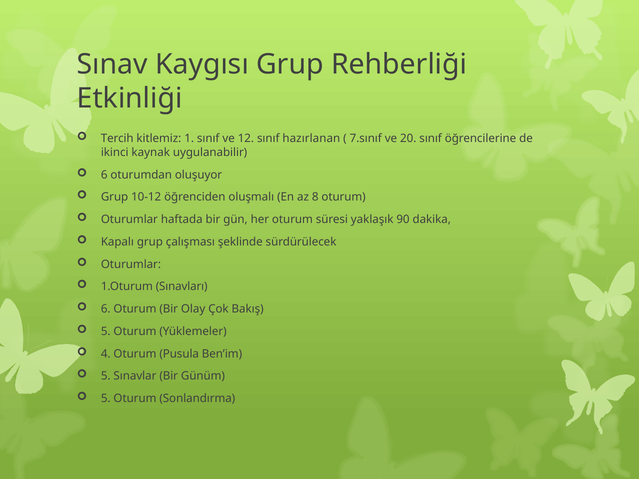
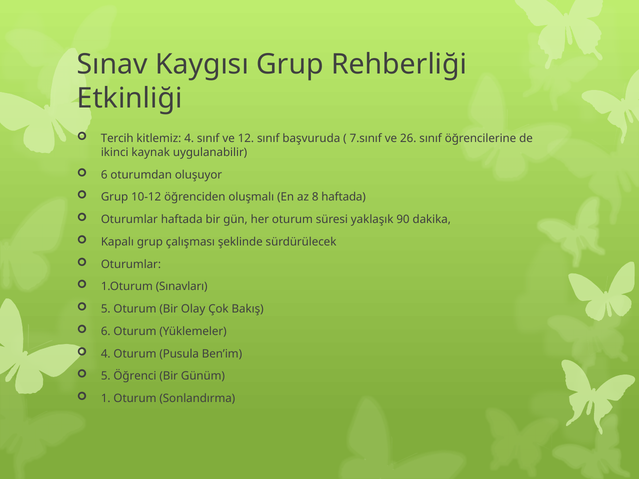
kitlemiz 1: 1 -> 4
hazırlanan: hazırlanan -> başvuruda
20: 20 -> 26
8 oturum: oturum -> haftada
6 at (106, 309): 6 -> 5
5 at (106, 332): 5 -> 6
Sınavlar: Sınavlar -> Öğrenci
5 at (106, 399): 5 -> 1
